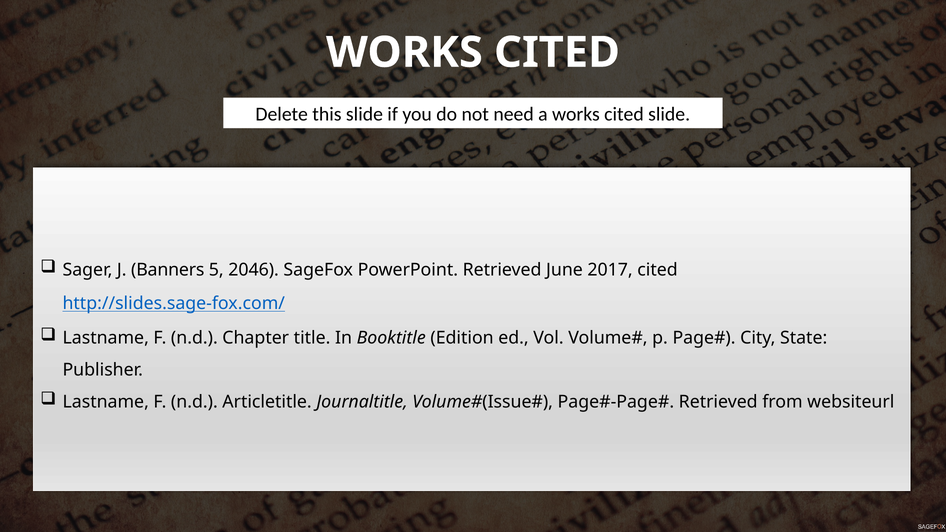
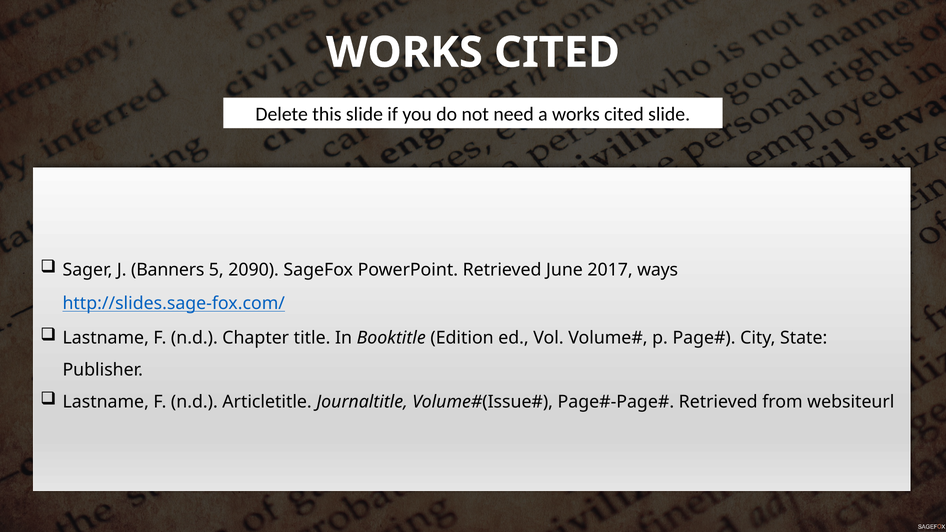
2046: 2046 -> 2090
2017 cited: cited -> ways
